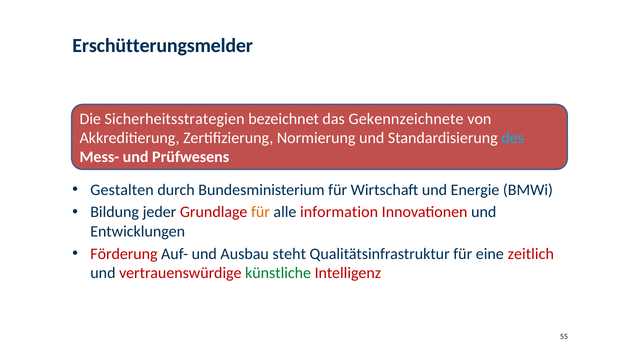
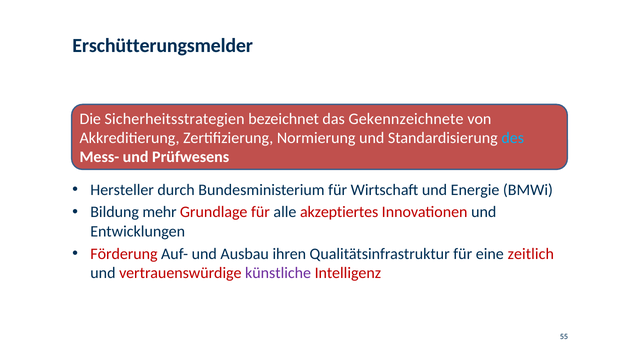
Gestalten: Gestalten -> Hersteller
jeder: jeder -> mehr
für at (260, 212) colour: orange -> red
information: information -> akzeptiertes
steht: steht -> ihren
künstliche colour: green -> purple
